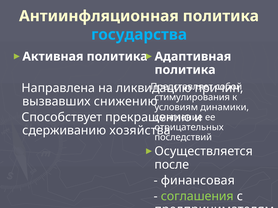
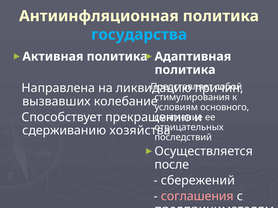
снижению: снижению -> колебание
динамики: динамики -> основного
финансовая: финансовая -> сбережений
соглашения colour: light green -> pink
